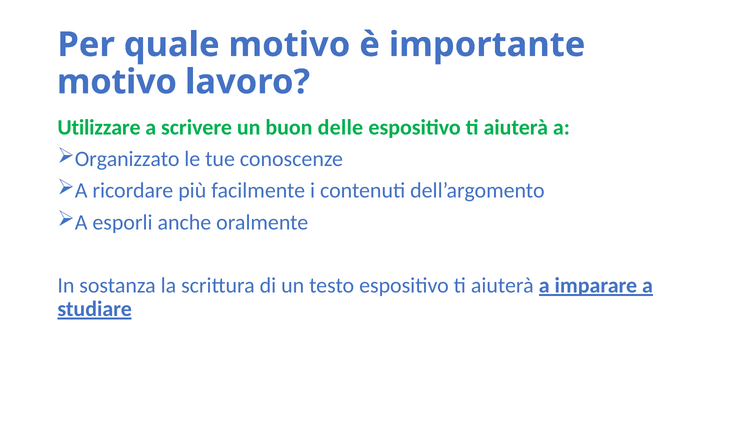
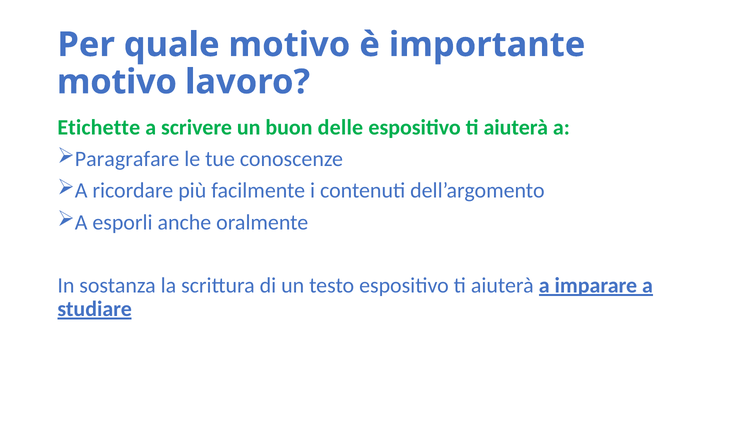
Utilizzare: Utilizzare -> Etichette
Organizzato: Organizzato -> Paragrafare
